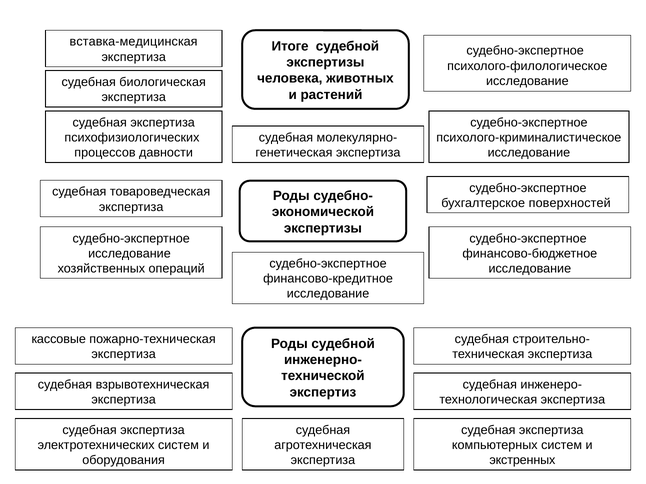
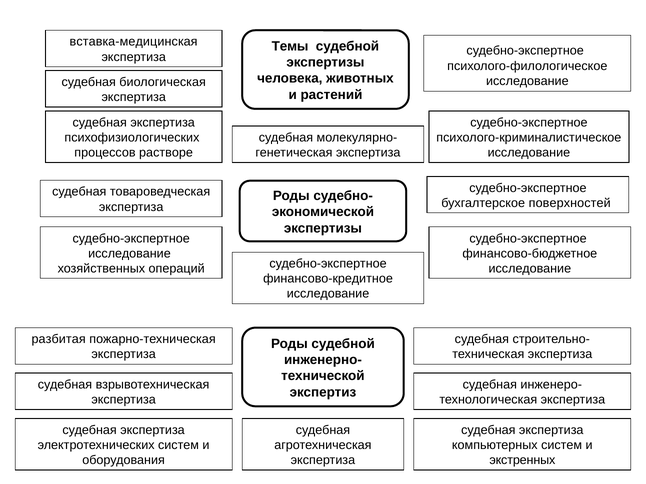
Итоге: Итоге -> Темы
давности: давности -> растворе
кассовые: кассовые -> разбитая
